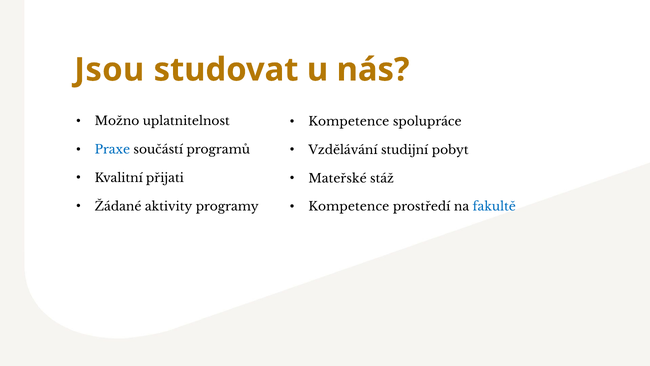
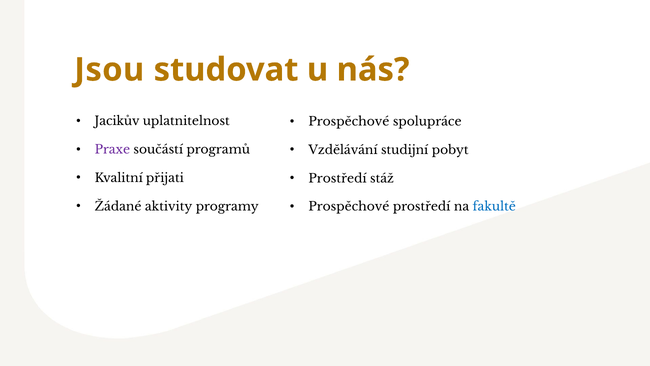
Možno: Možno -> Jacikův
Kompetence at (349, 122): Kompetence -> Prospěchové
Praxe colour: blue -> purple
Mateřské at (338, 178): Mateřské -> Prostředí
Kompetence at (349, 207): Kompetence -> Prospěchové
